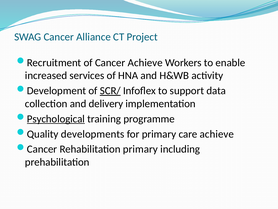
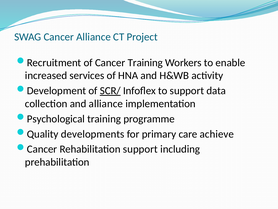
Cancer Achieve: Achieve -> Training
and delivery: delivery -> alliance
Psychological underline: present -> none
Rehabilitation primary: primary -> support
